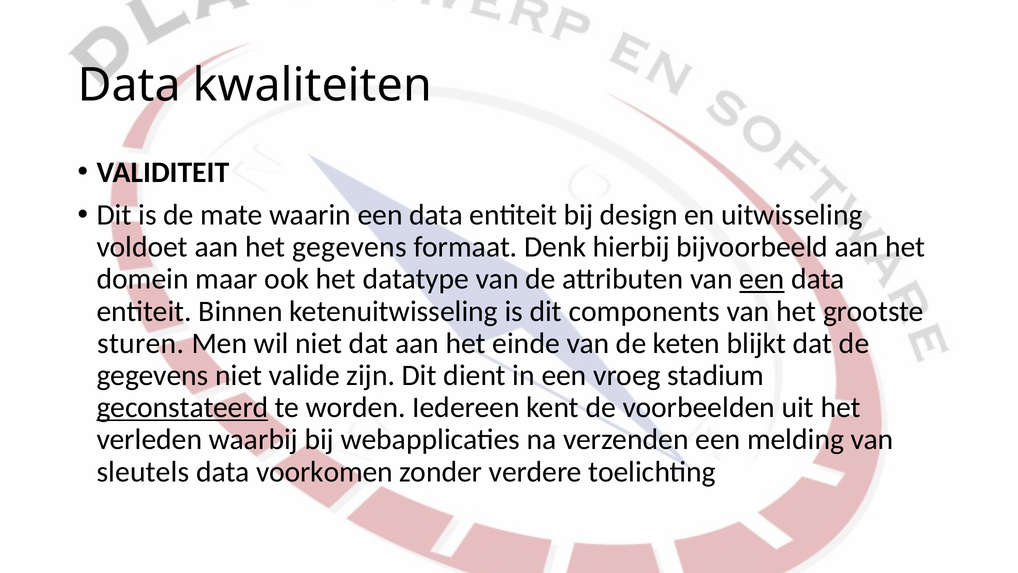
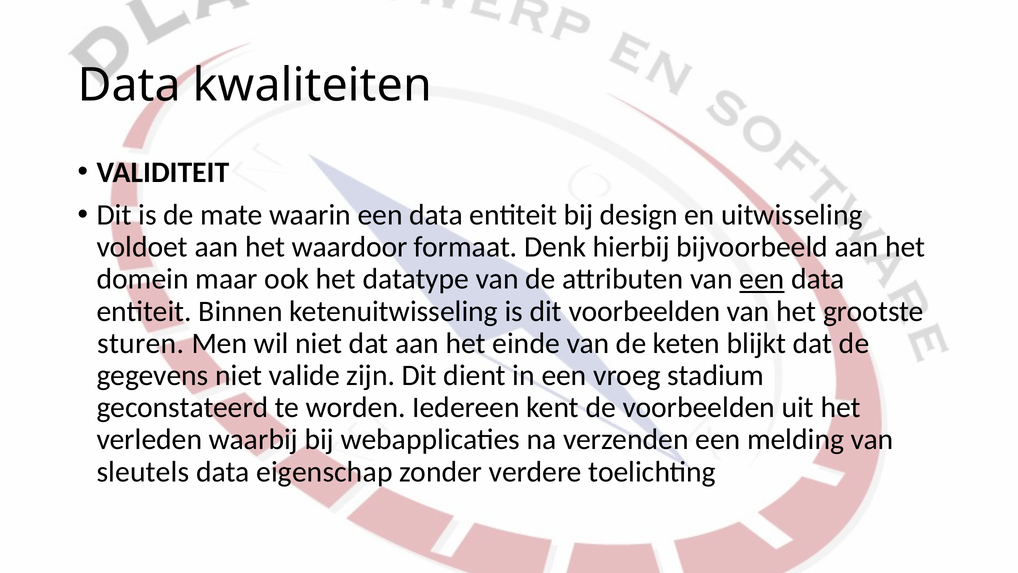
het gegevens: gegevens -> waardoor
dit components: components -> voorbeelden
geconstateerd underline: present -> none
voorkomen: voorkomen -> eigenschap
